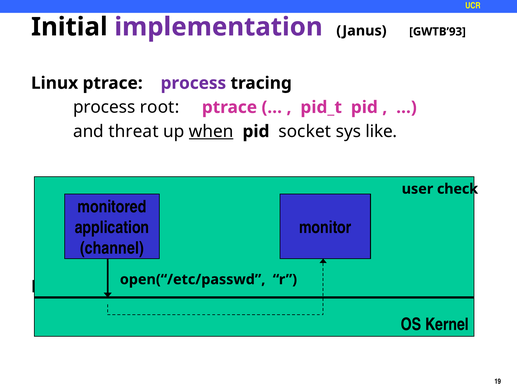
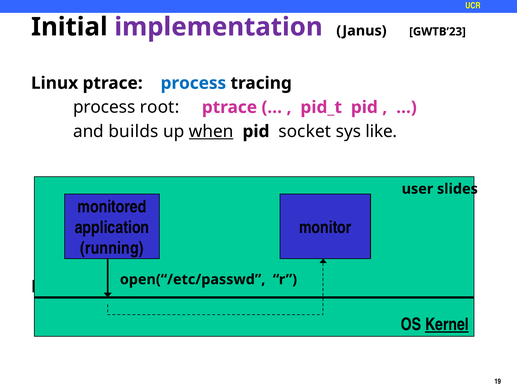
GWTB’93: GWTB’93 -> GWTB’23
process at (193, 83) colour: purple -> blue
threat: threat -> builds
check: check -> slides
channel: channel -> running
Kernel underline: none -> present
